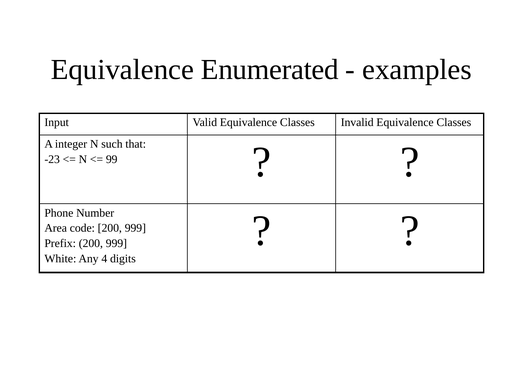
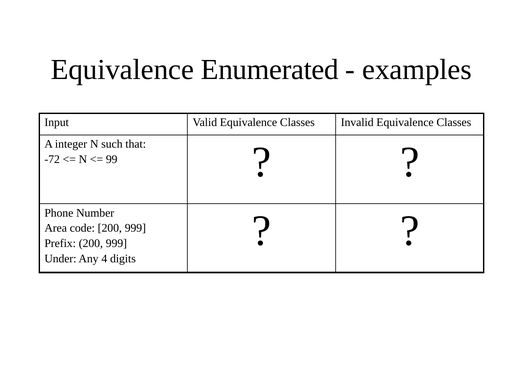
-23: -23 -> -72
White: White -> Under
